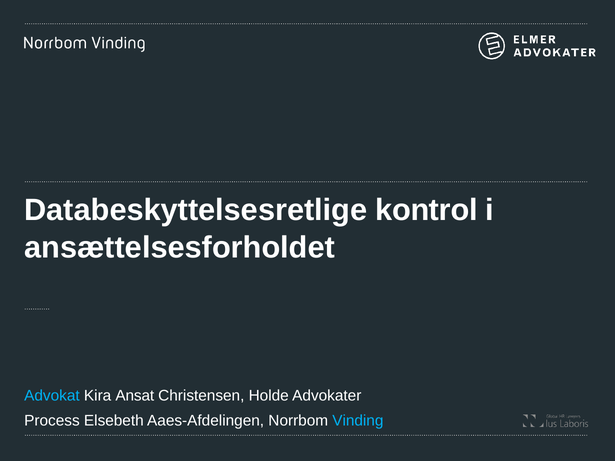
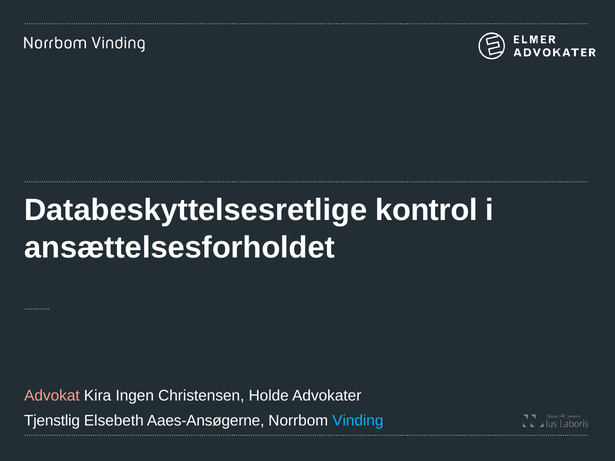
Advokat colour: light blue -> pink
Ansat: Ansat -> Ingen
Process: Process -> Tjenstlig
Aaes-Afdelingen: Aaes-Afdelingen -> Aaes-Ansøgerne
